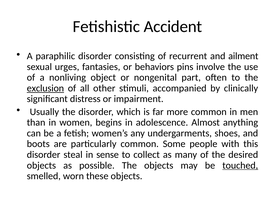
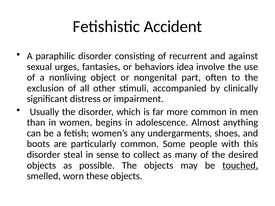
ailment: ailment -> against
pins: pins -> idea
exclusion underline: present -> none
